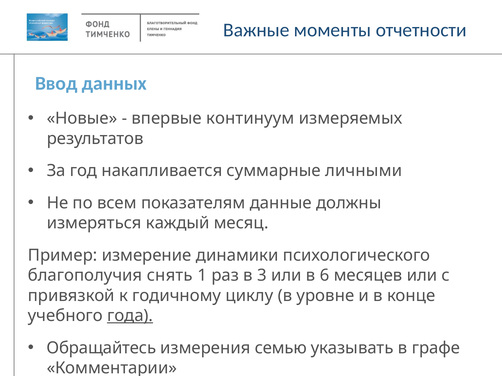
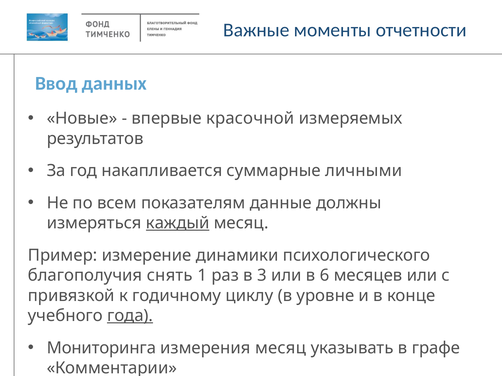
континуум: континуум -> красочной
каждый underline: none -> present
Обращайтесь: Обращайтесь -> Мониторинга
измерения семью: семью -> месяц
